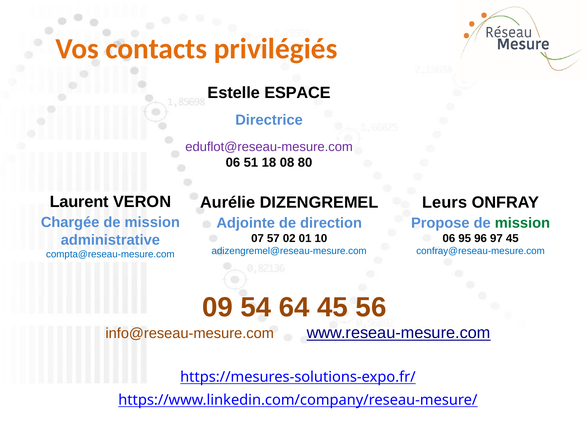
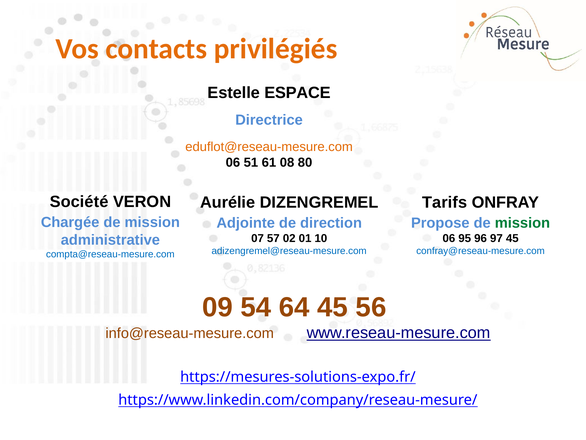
eduflot@reseau-mesure.com colour: purple -> orange
18: 18 -> 61
Laurent: Laurent -> Société
Leurs: Leurs -> Tarifs
